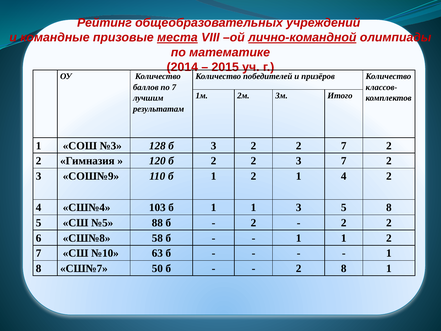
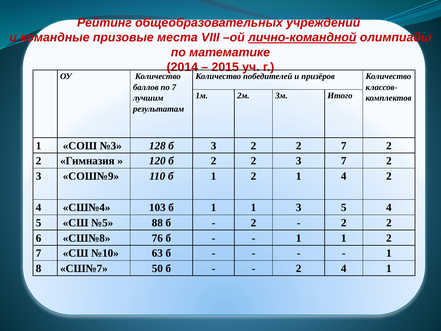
места underline: present -> none
5 8: 8 -> 4
58: 58 -> 76
8 at (344, 268): 8 -> 4
